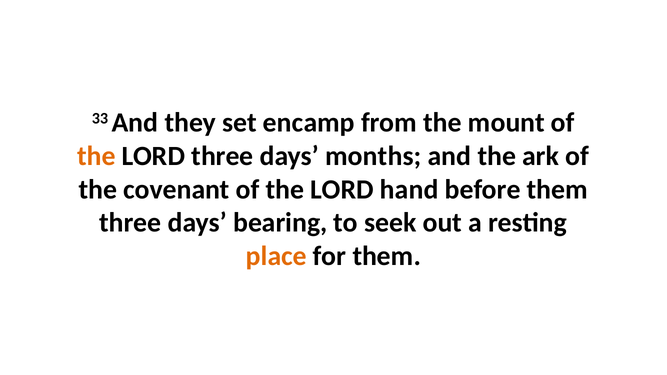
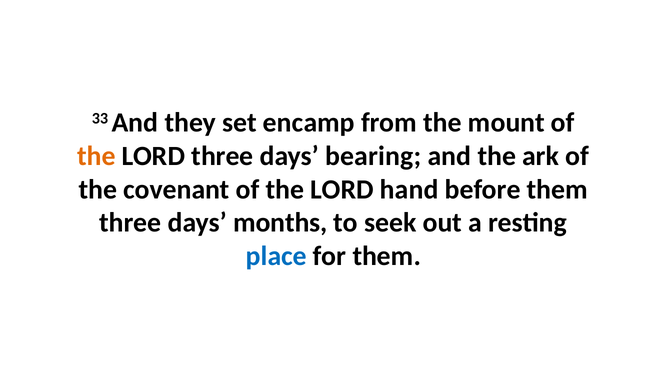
months: months -> bearing
bearing: bearing -> months
place colour: orange -> blue
